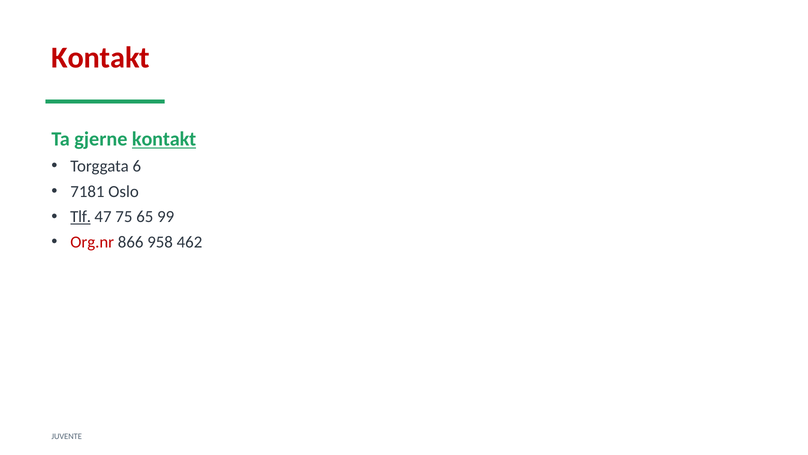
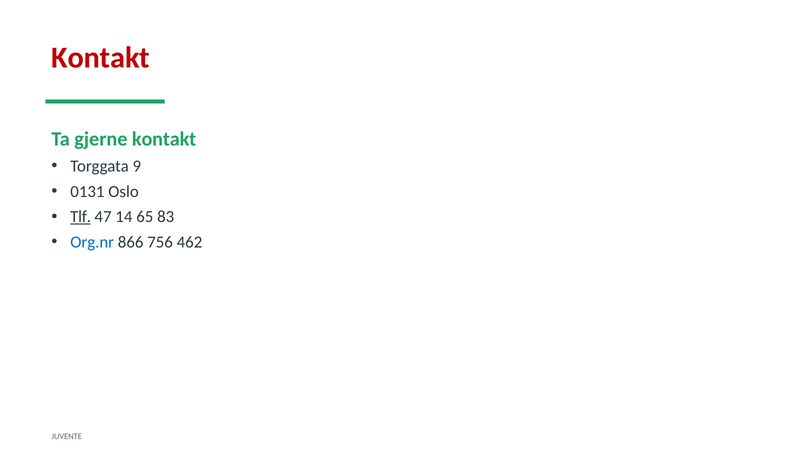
kontakt at (164, 139) underline: present -> none
6: 6 -> 9
7181: 7181 -> 0131
75: 75 -> 14
99: 99 -> 83
Org.nr colour: red -> blue
958: 958 -> 756
